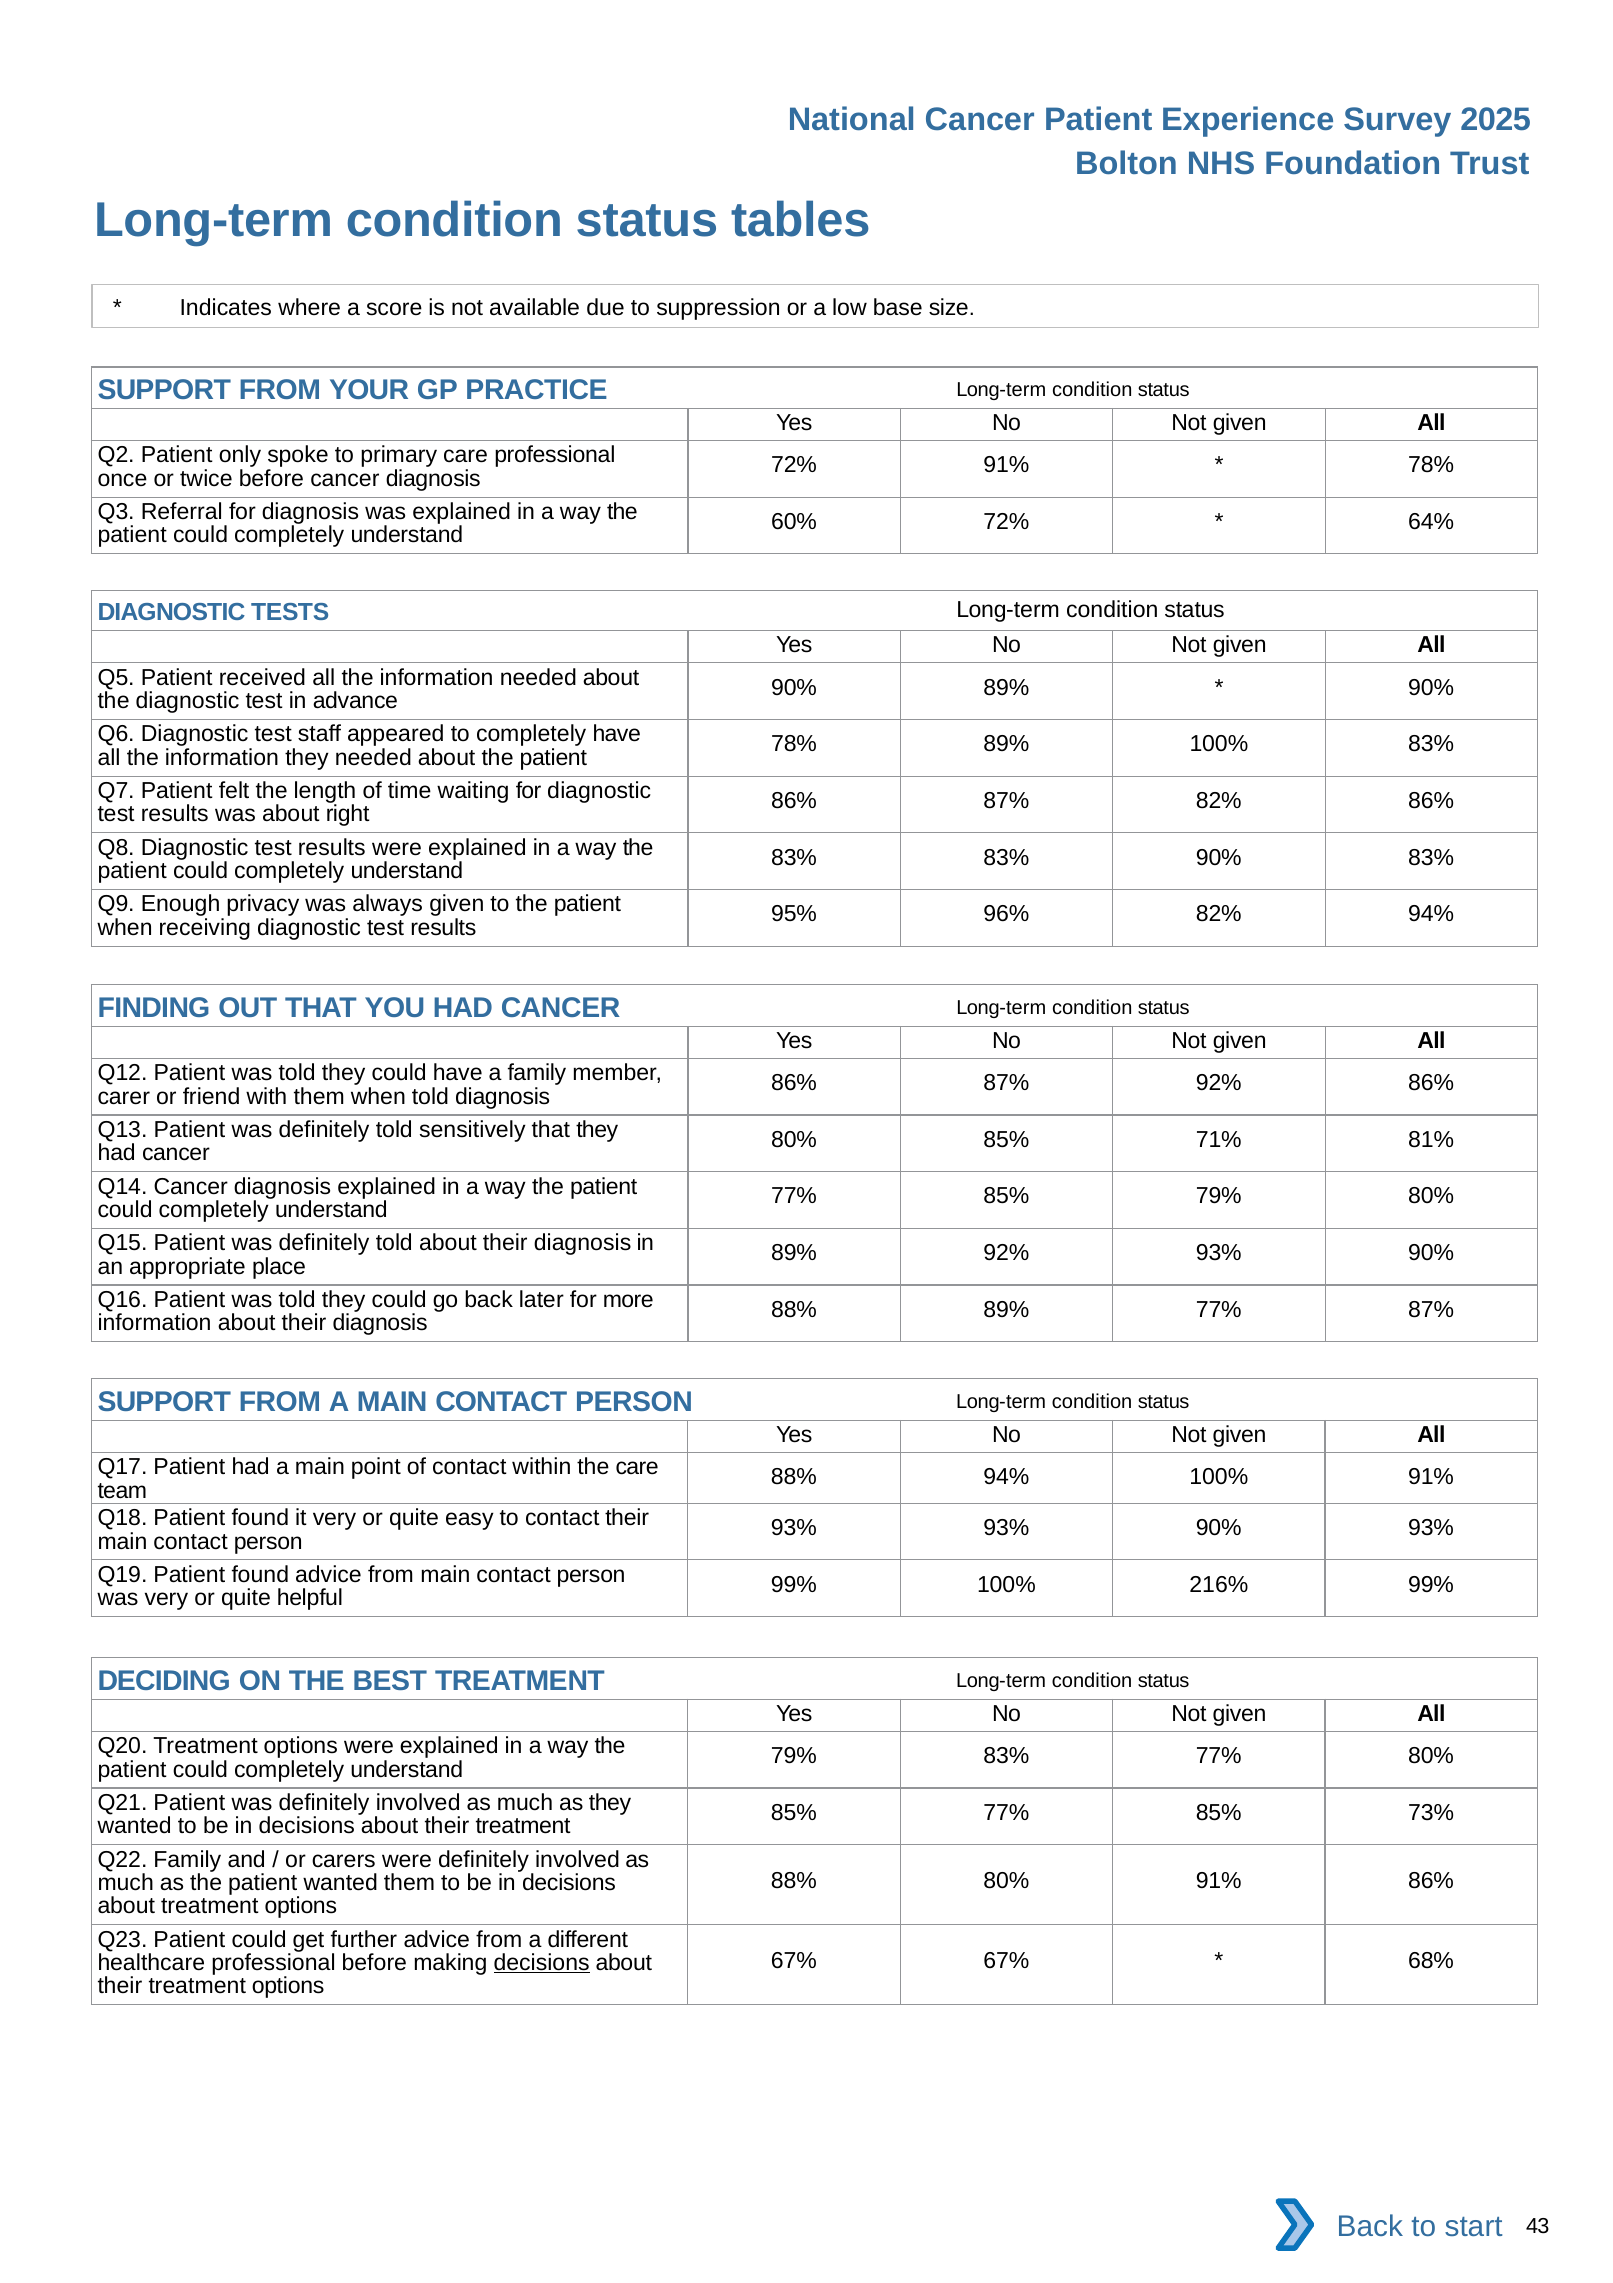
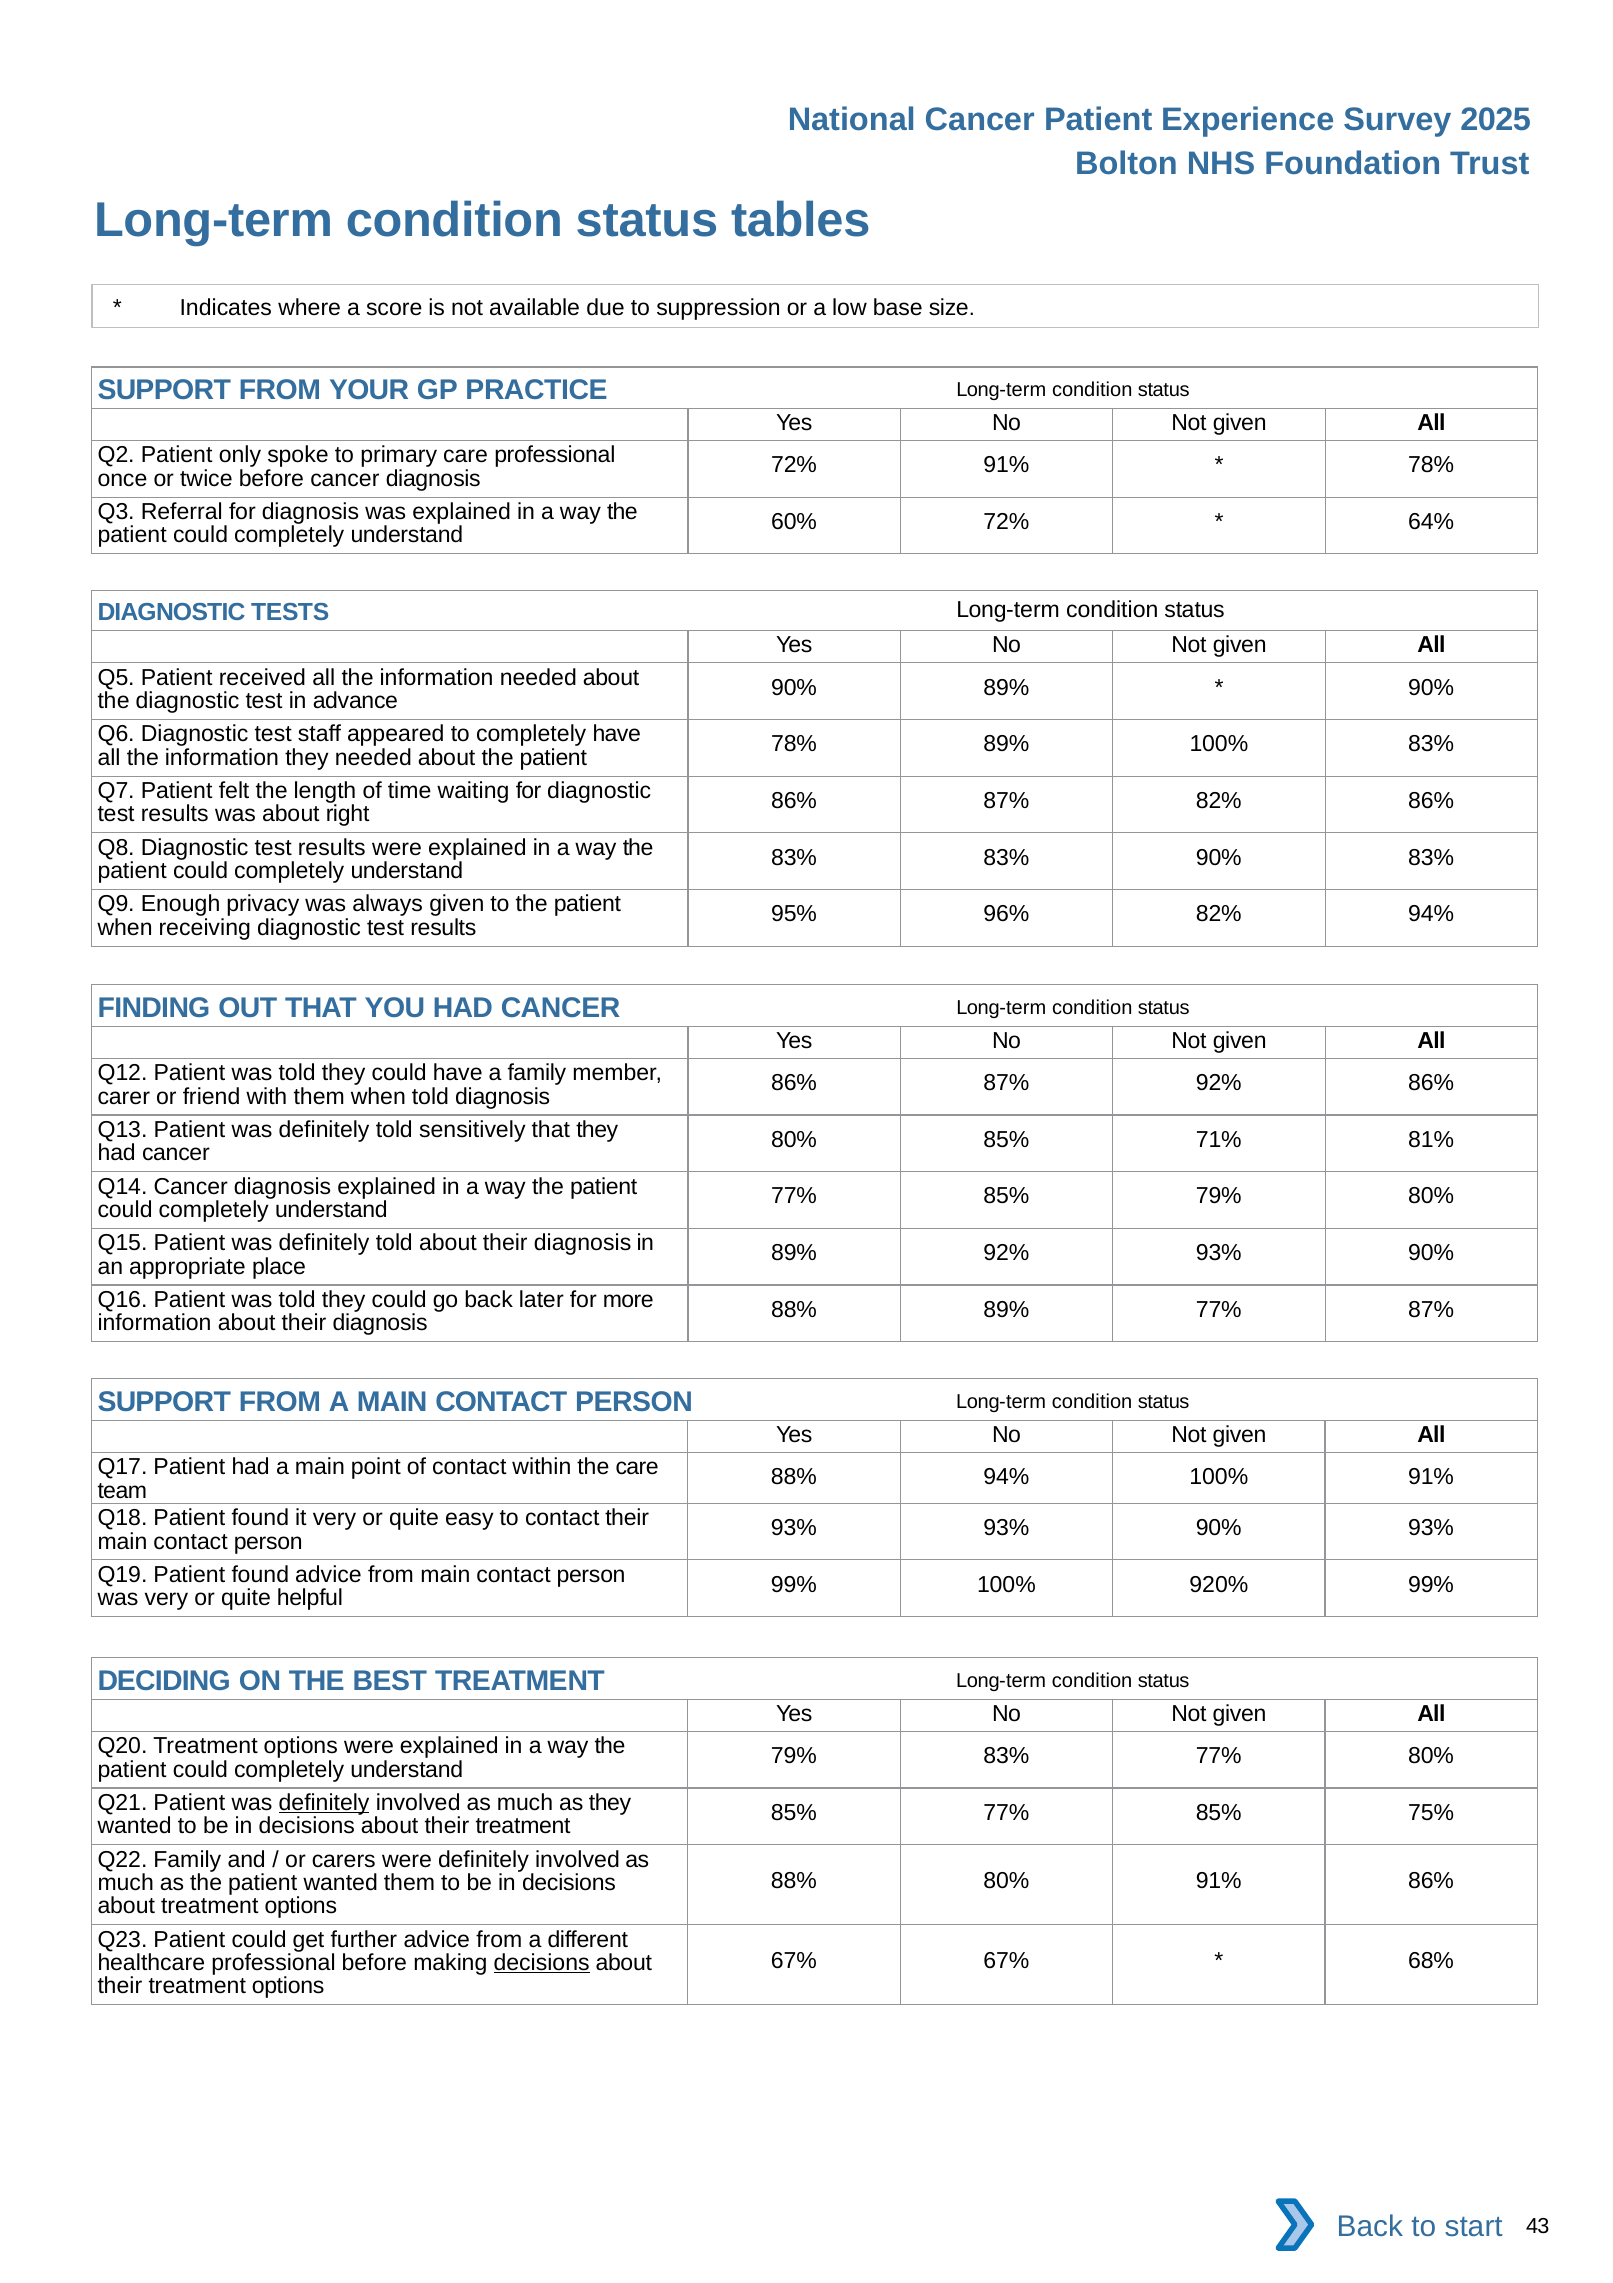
216%: 216% -> 920%
definitely at (324, 1803) underline: none -> present
73%: 73% -> 75%
